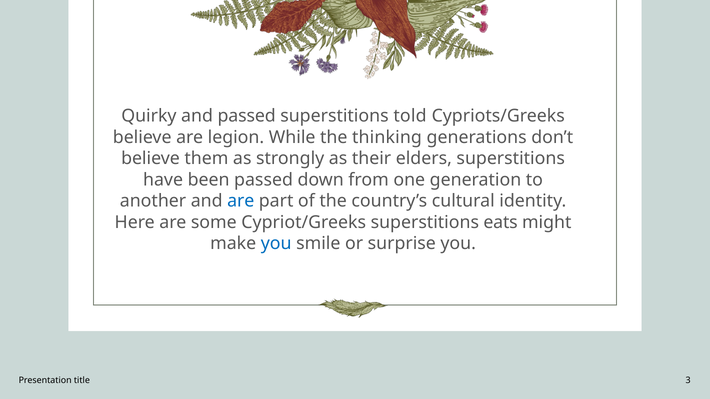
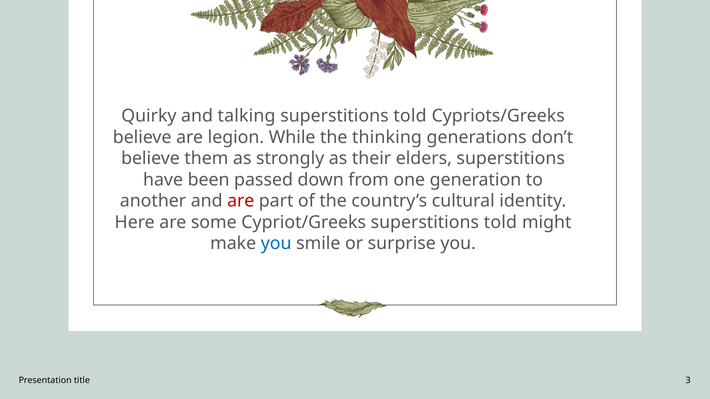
and passed: passed -> talking
are at (241, 201) colour: blue -> red
Cypriot/Greeks superstitions eats: eats -> told
